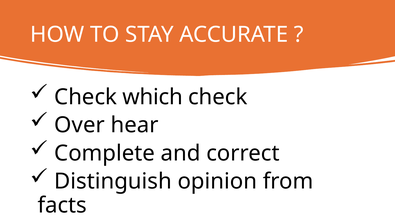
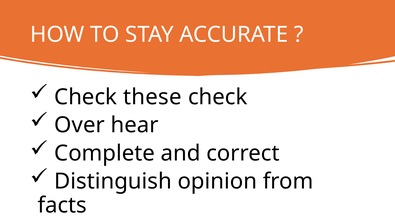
which: which -> these
